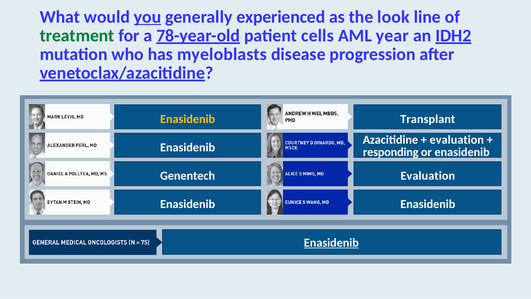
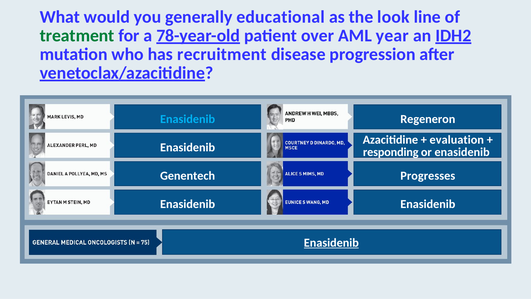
you underline: present -> none
experienced: experienced -> educational
cells: cells -> over
myeloblasts: myeloblasts -> recruitment
Enasidenib at (188, 119) colour: yellow -> light blue
Transplant: Transplant -> Regeneron
Evaluation at (428, 176): Evaluation -> Progresses
